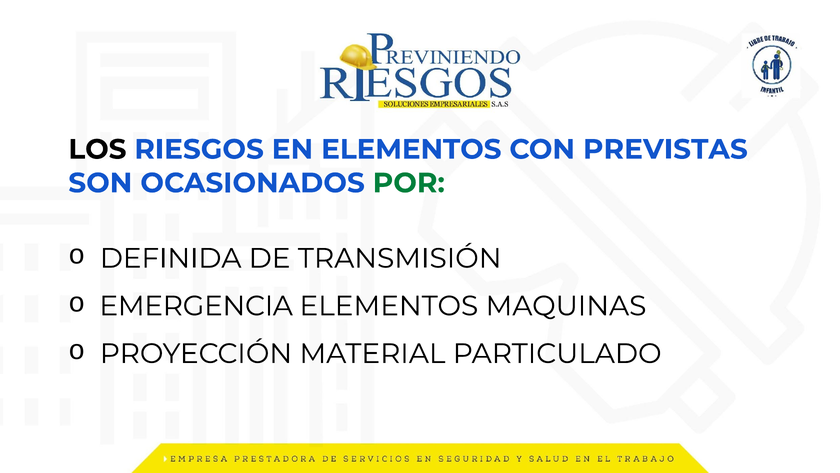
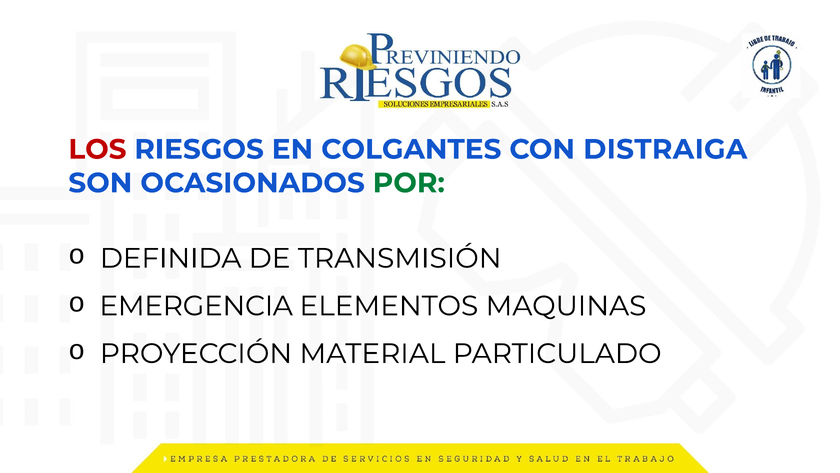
LOS colour: black -> red
EN ELEMENTOS: ELEMENTOS -> COLGANTES
PREVISTAS: PREVISTAS -> DISTRAIGA
